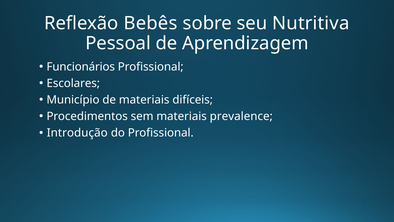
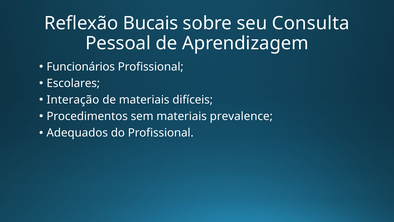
Bebês: Bebês -> Bucais
Nutritiva: Nutritiva -> Consulta
Município: Município -> Interação
Introdução: Introdução -> Adequados
